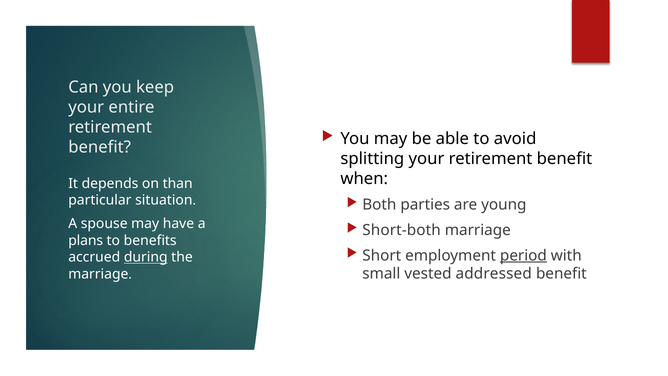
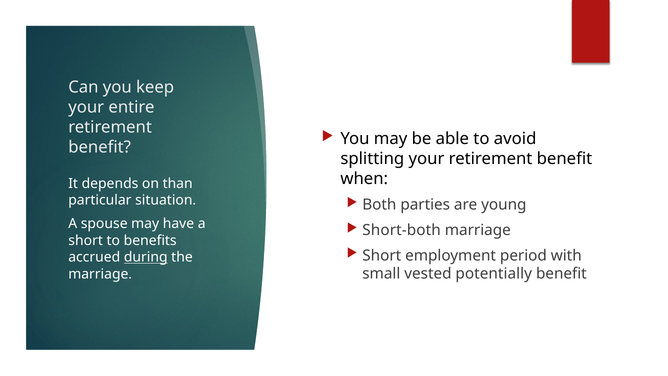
plans at (86, 240): plans -> short
period underline: present -> none
addressed: addressed -> potentially
